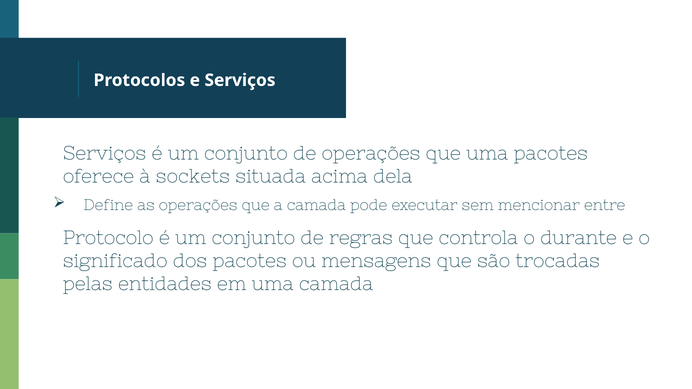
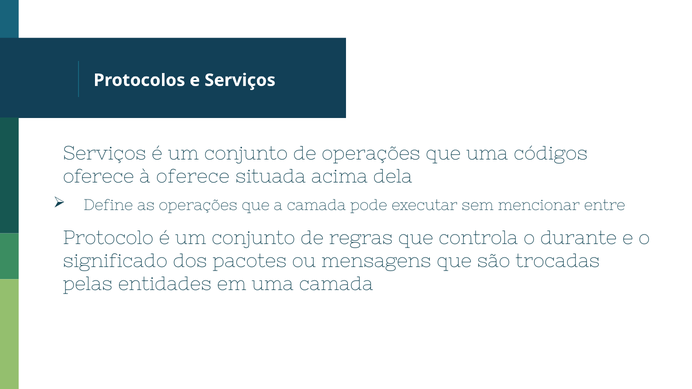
uma pacotes: pacotes -> códigos
à sockets: sockets -> oferece
